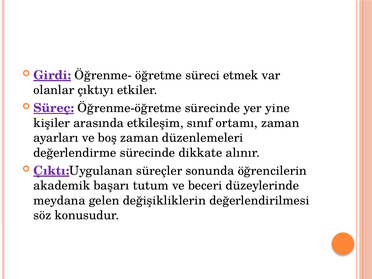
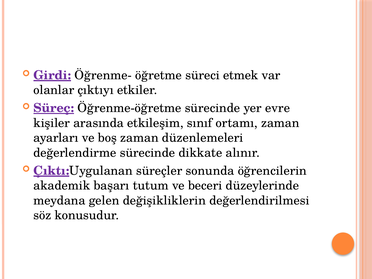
yine: yine -> evre
